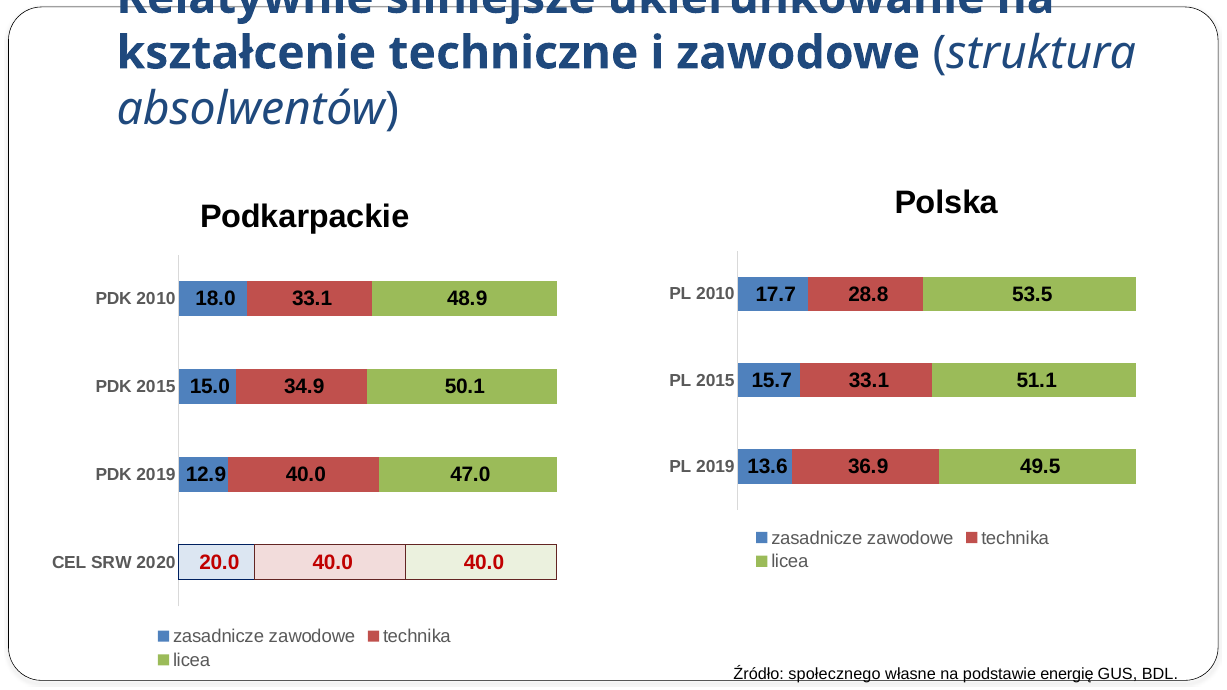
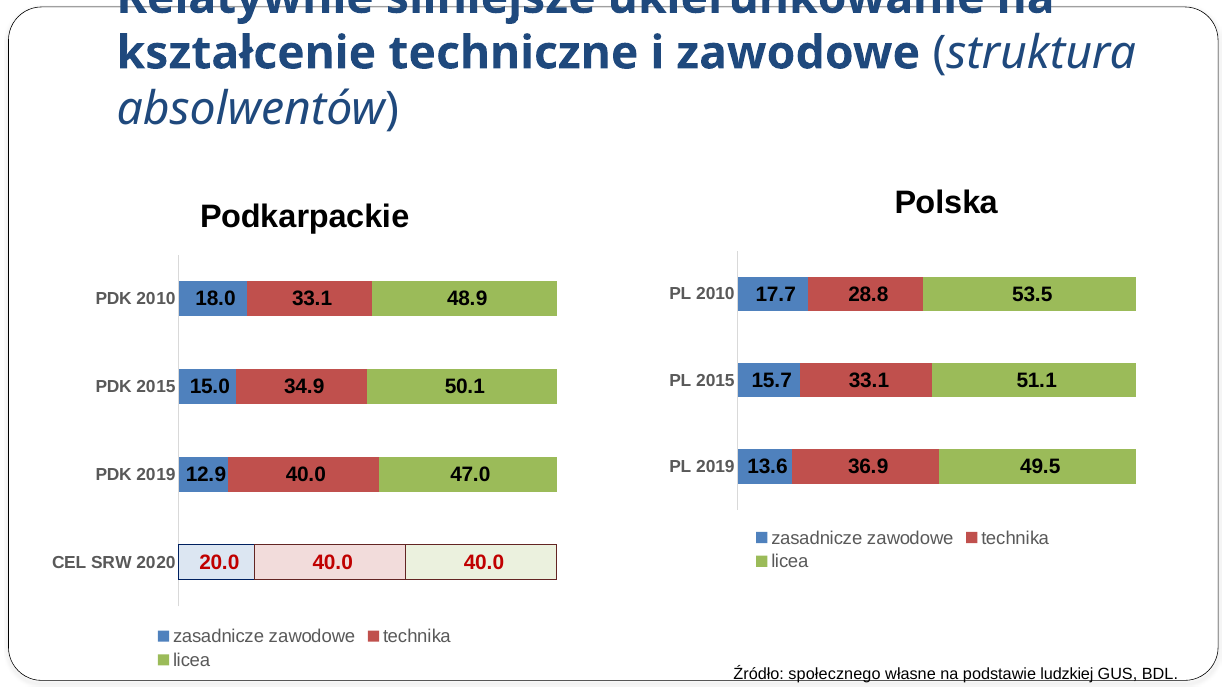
energię: energię -> ludzkiej
